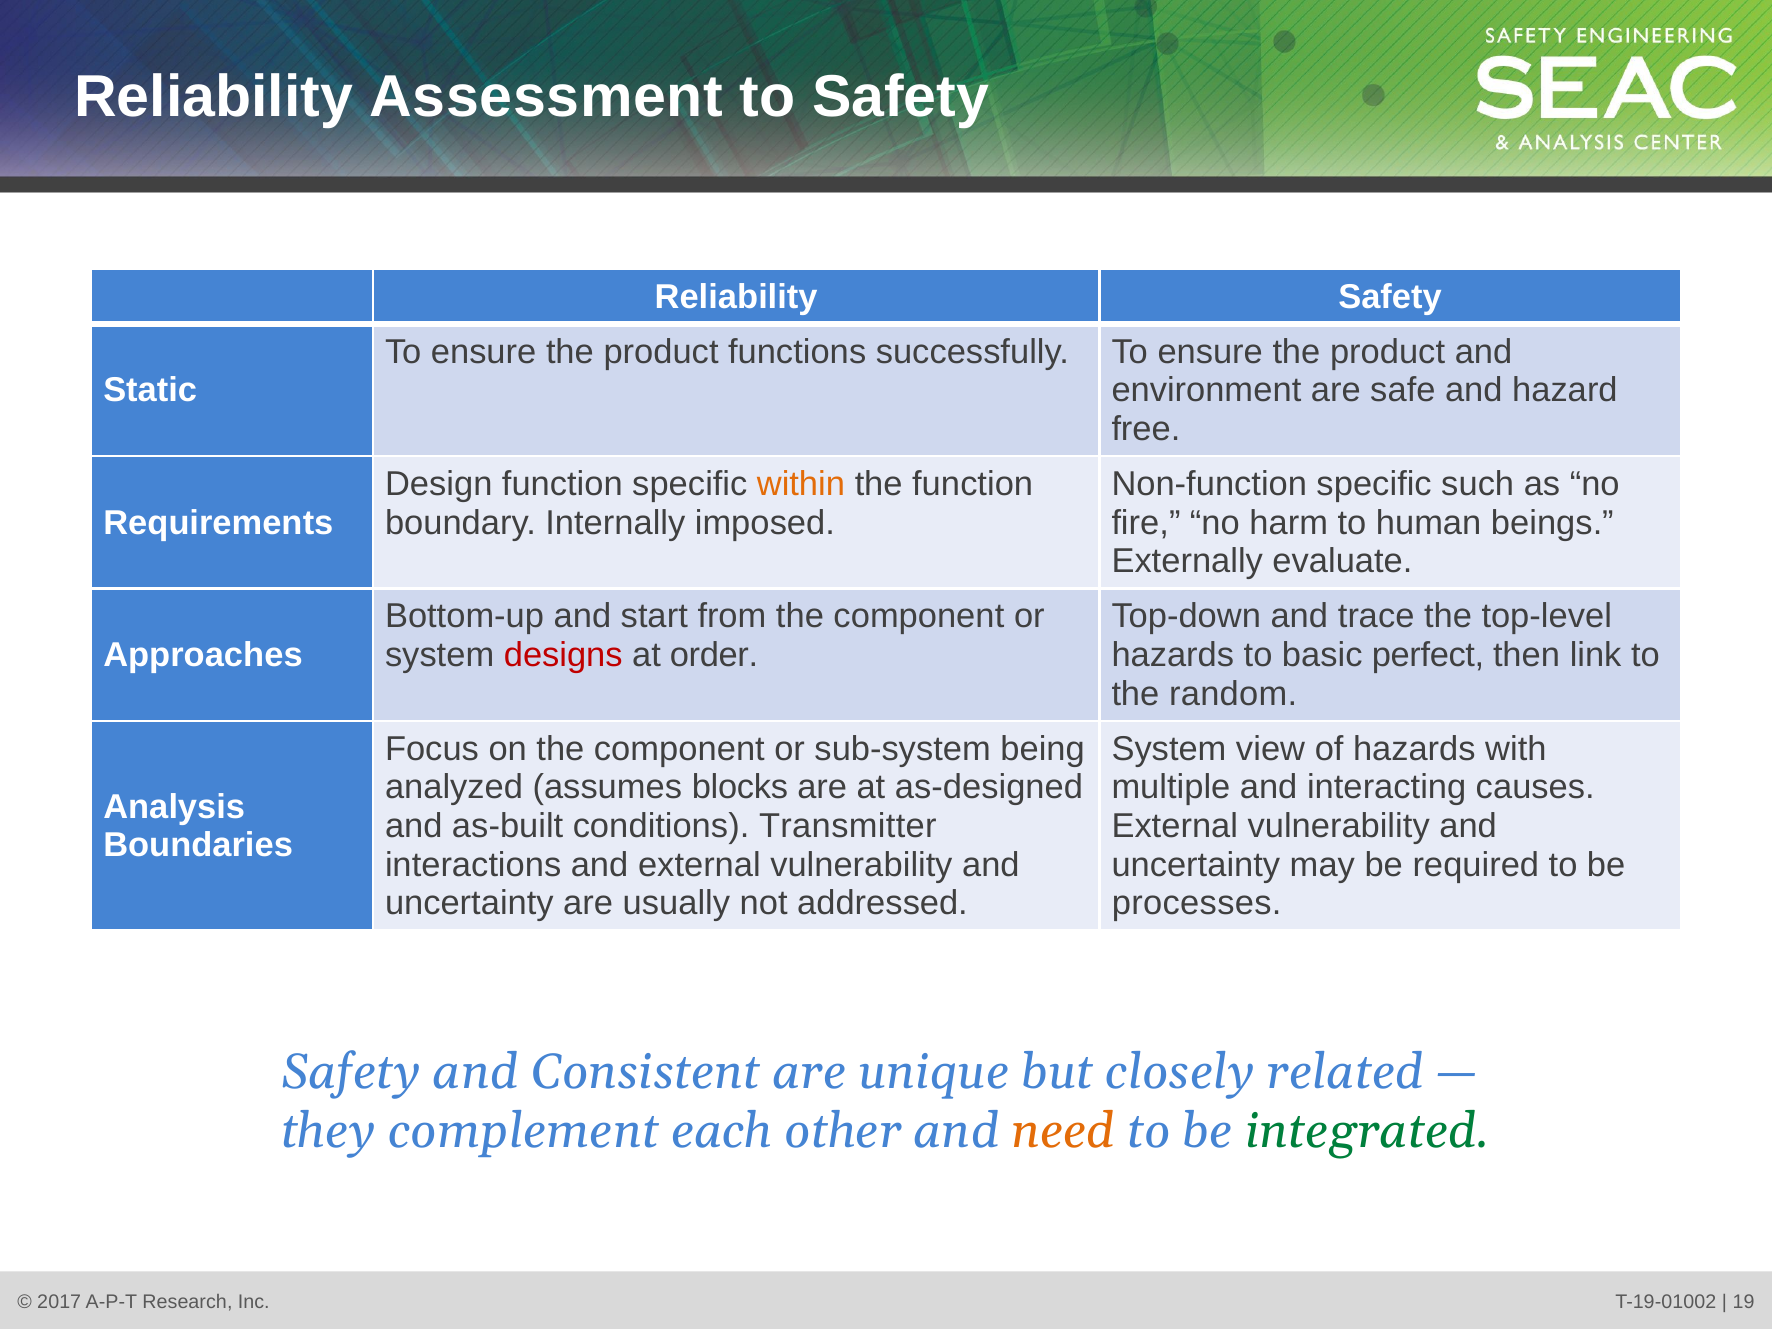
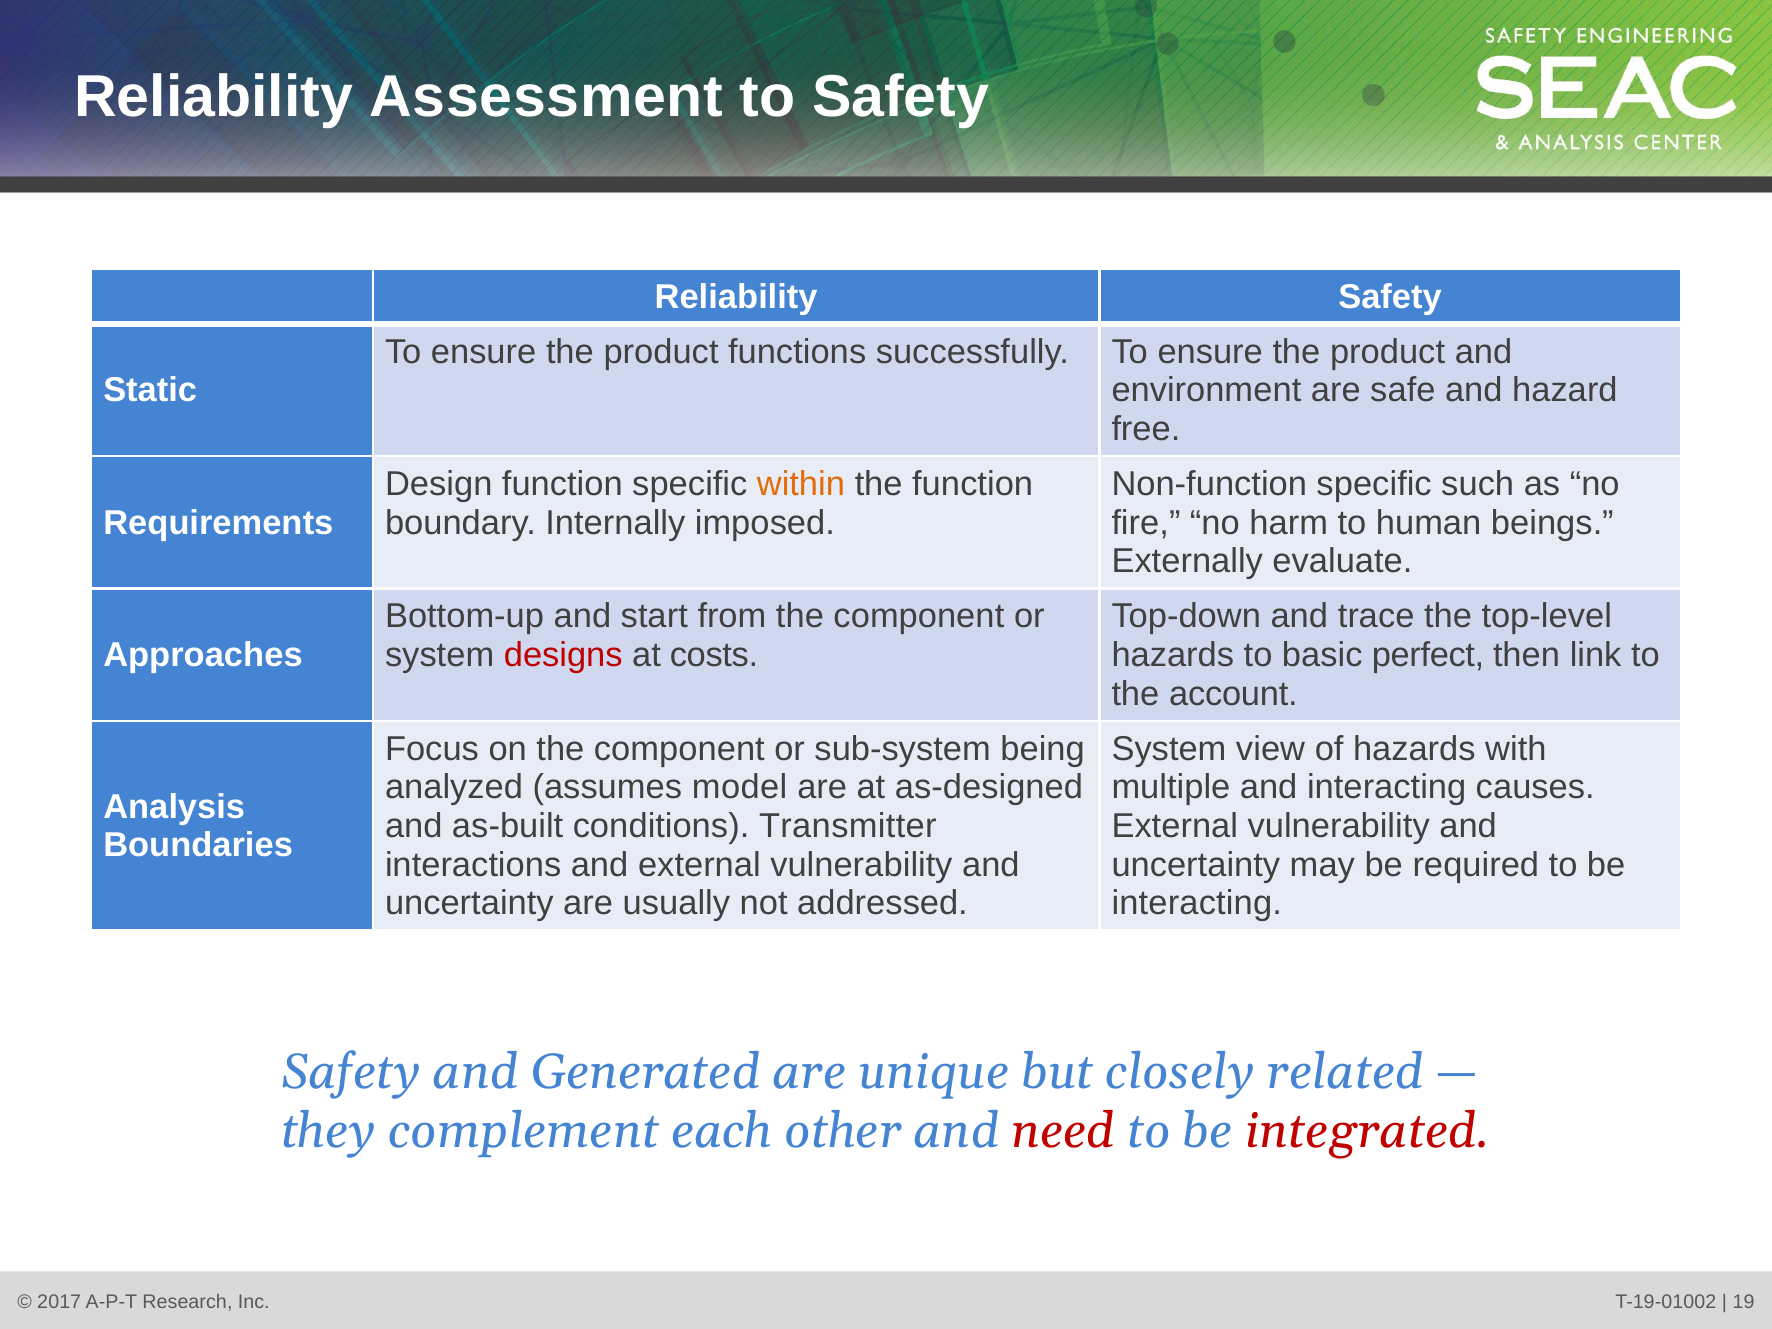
order: order -> costs
random: random -> account
blocks: blocks -> model
processes at (1197, 904): processes -> interacting
Consistent: Consistent -> Generated
need colour: orange -> red
integrated colour: green -> red
